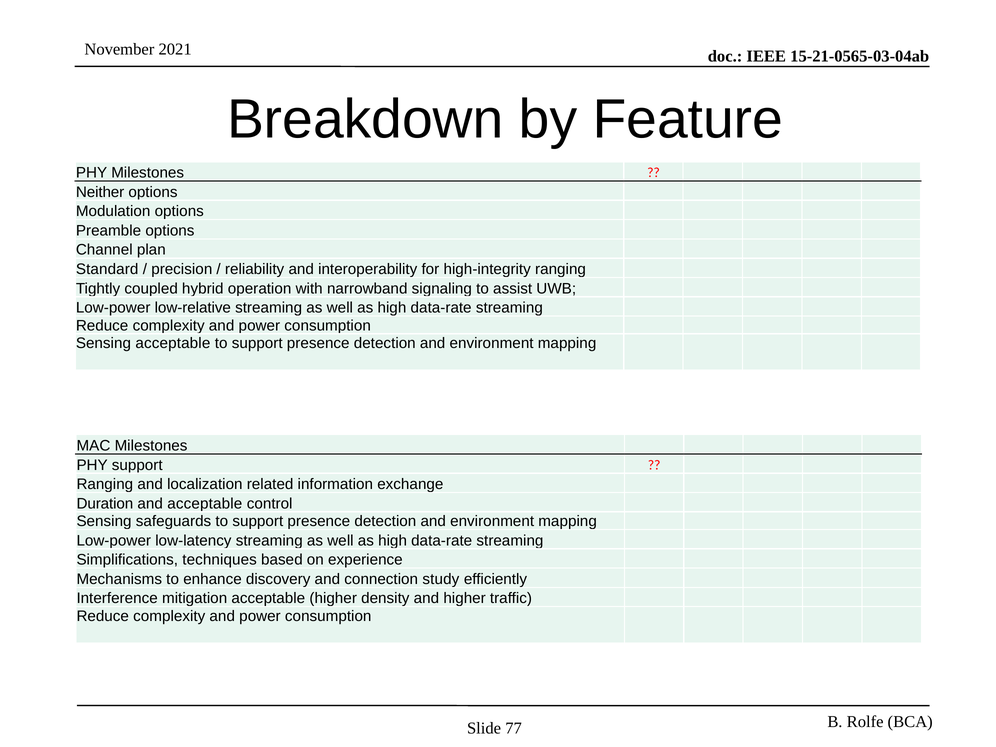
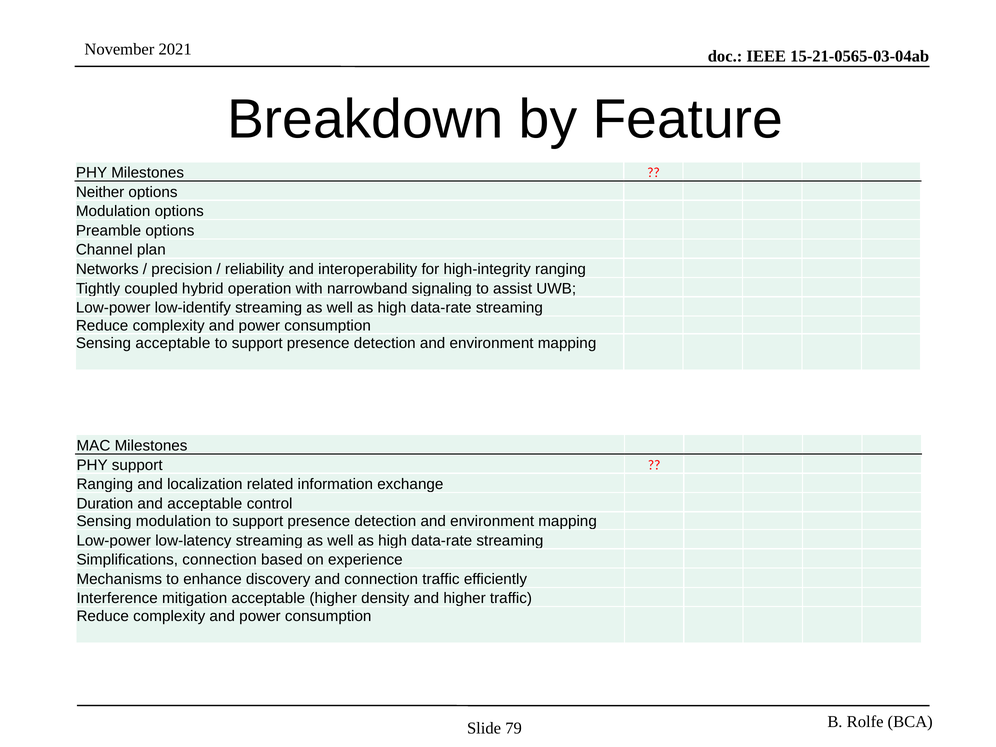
Standard: Standard -> Networks
low-relative: low-relative -> low-identify
Sensing safeguards: safeguards -> modulation
Simplifications techniques: techniques -> connection
connection study: study -> traffic
77: 77 -> 79
